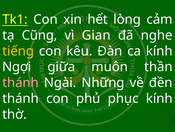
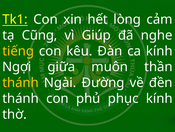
Gian: Gian -> Giúp
thánh at (21, 82) colour: pink -> yellow
Những: Những -> Đường
